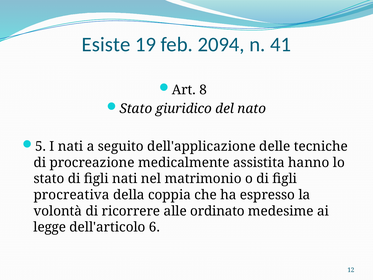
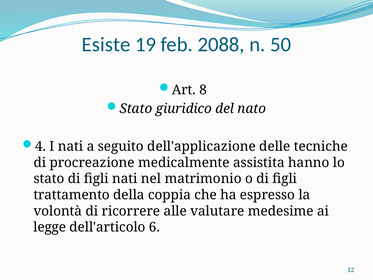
2094: 2094 -> 2088
41: 41 -> 50
5: 5 -> 4
procreativa: procreativa -> trattamento
ordinato: ordinato -> valutare
